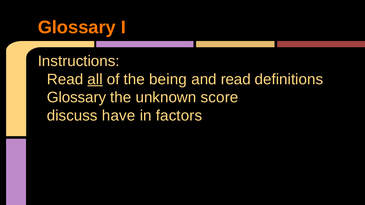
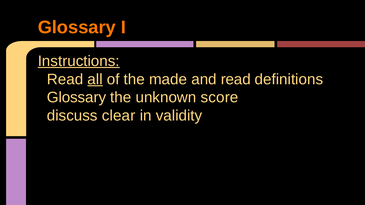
Instructions underline: none -> present
being: being -> made
have: have -> clear
factors: factors -> validity
